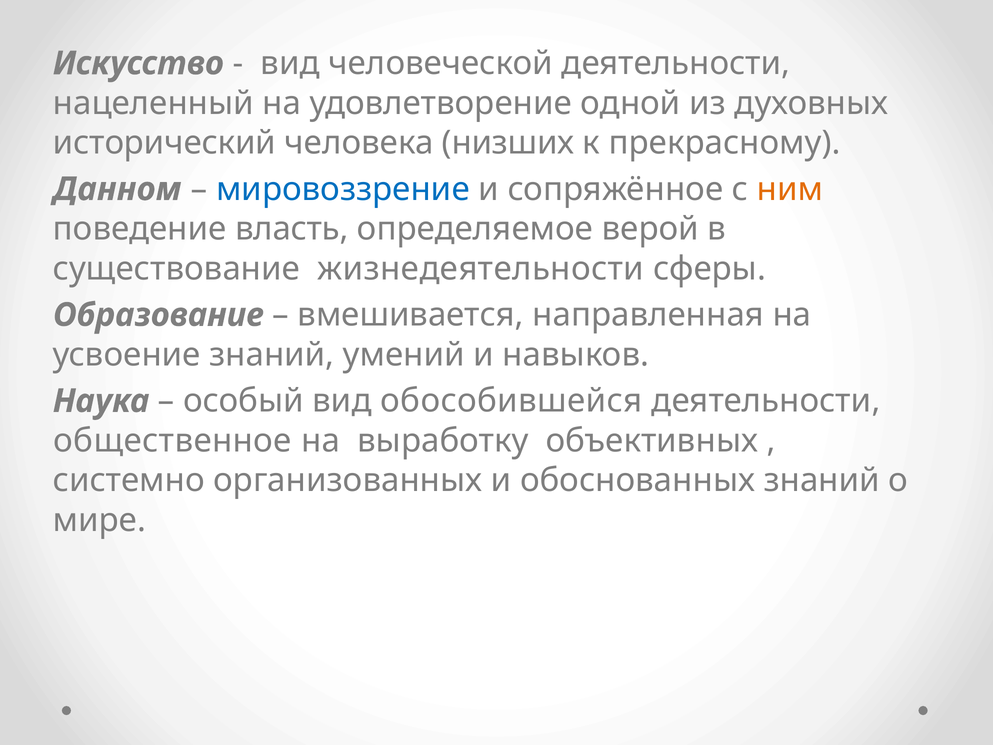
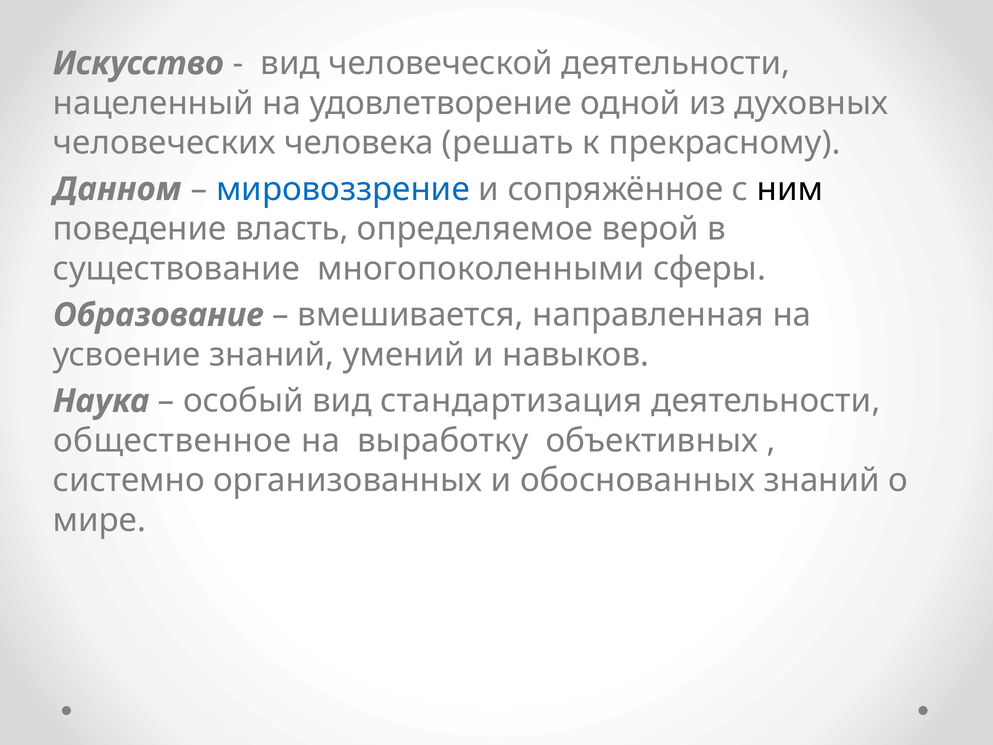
исторический: исторический -> человеческих
низших: низших -> решать
ним colour: orange -> black
жизнедеятельности: жизнедеятельности -> многопоколенными
обособившейся: обособившейся -> стандартизация
